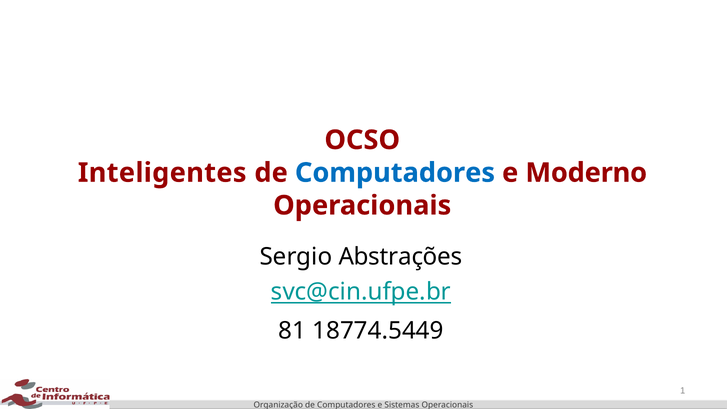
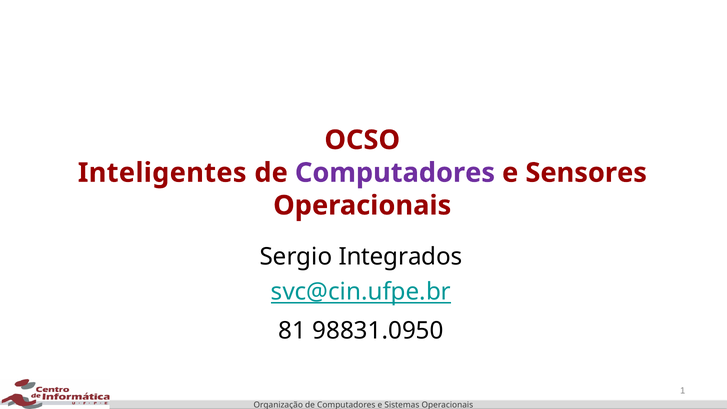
Computadores at (395, 173) colour: blue -> purple
Moderno: Moderno -> Sensores
Abstrações: Abstrações -> Integrados
18774.5449: 18774.5449 -> 98831.0950
